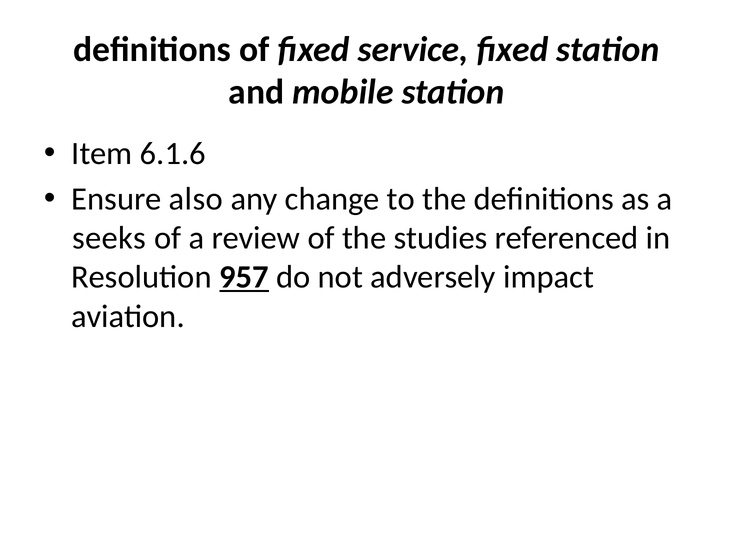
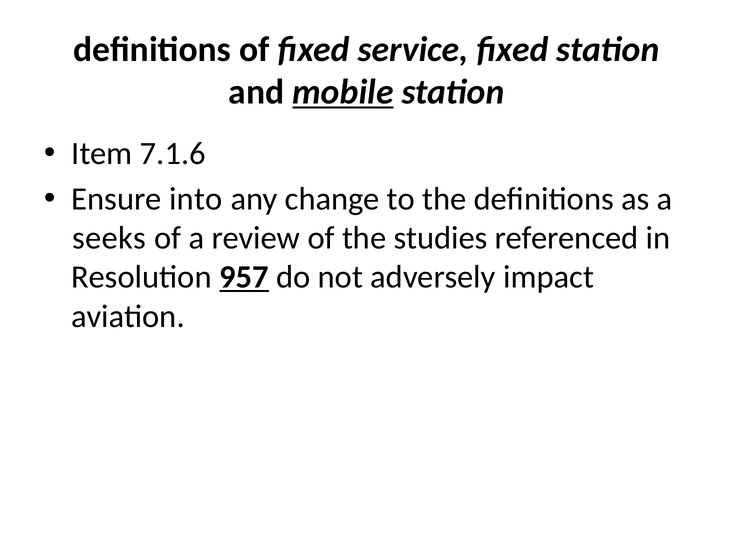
mobile underline: none -> present
6.1.6: 6.1.6 -> 7.1.6
also: also -> into
